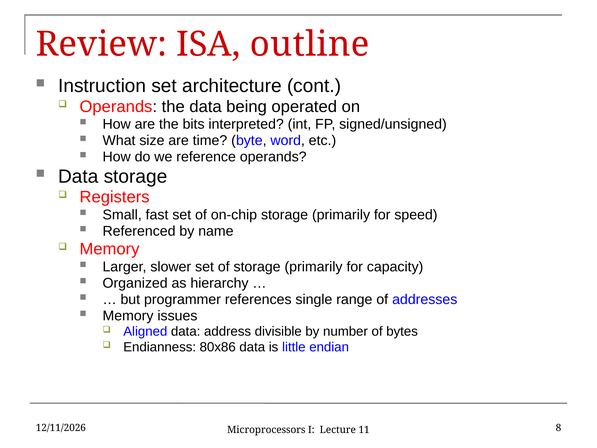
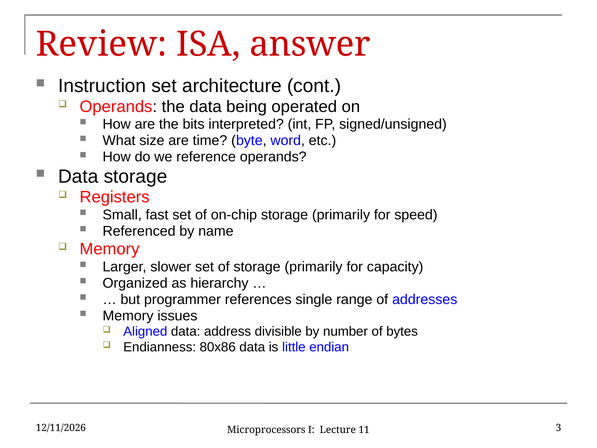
outline: outline -> answer
8: 8 -> 3
